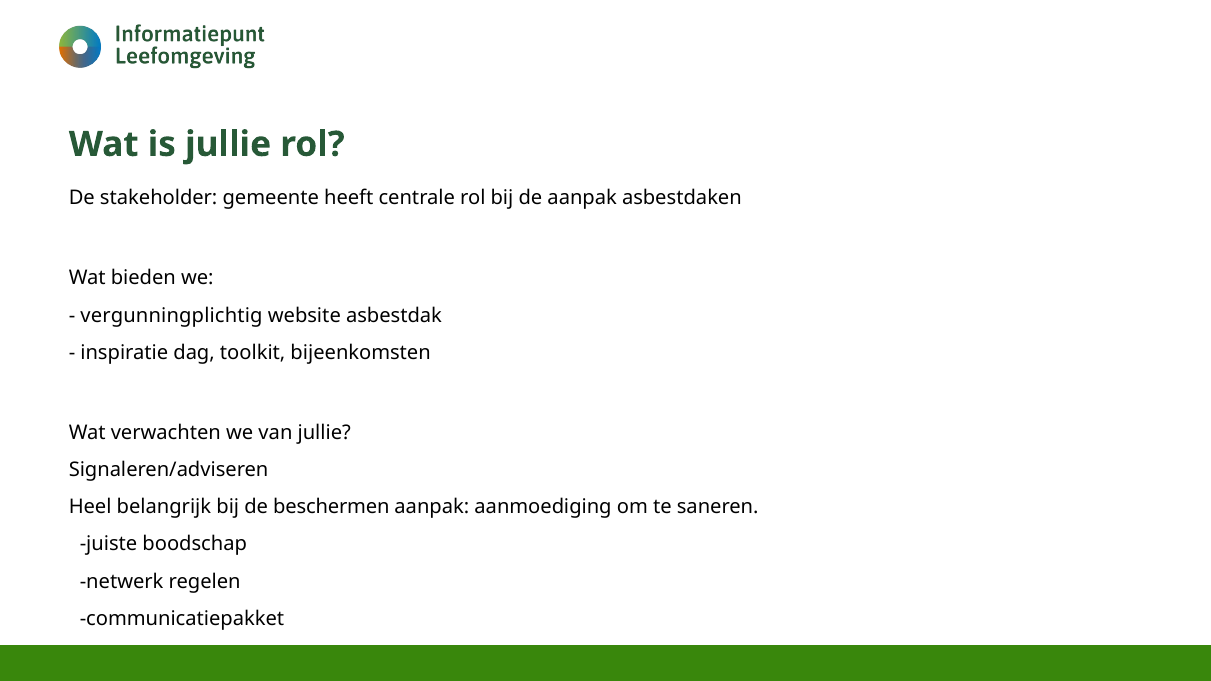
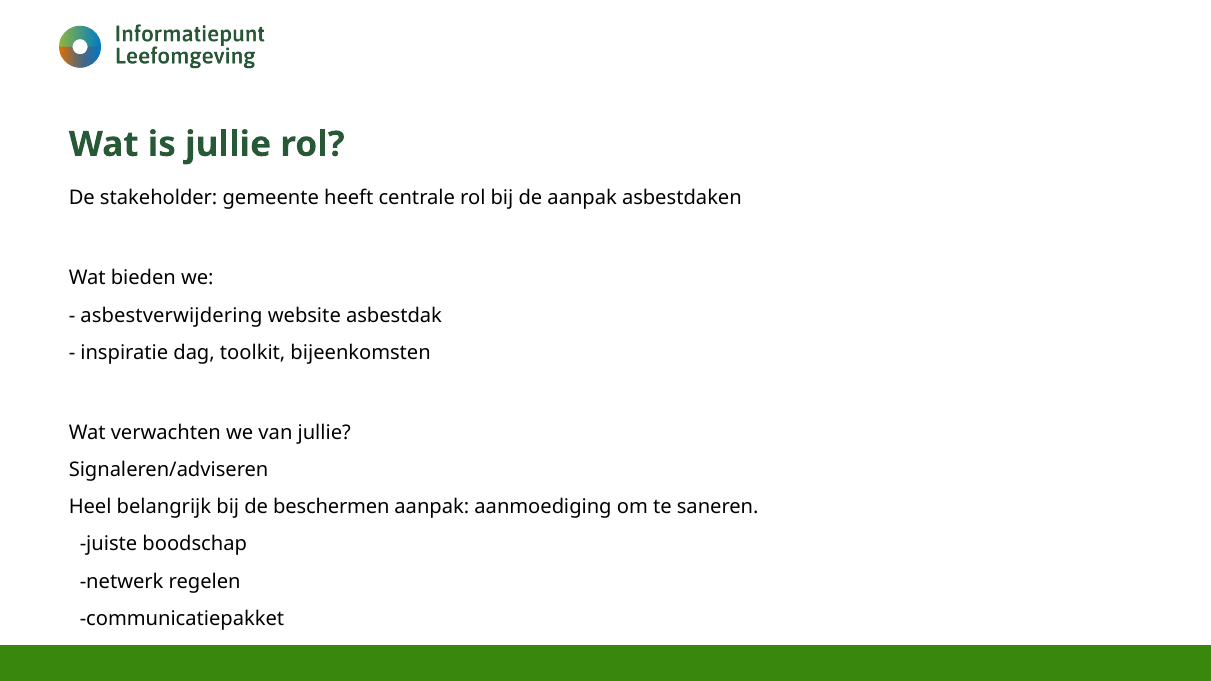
vergunningplichtig: vergunningplichtig -> asbestverwijdering
